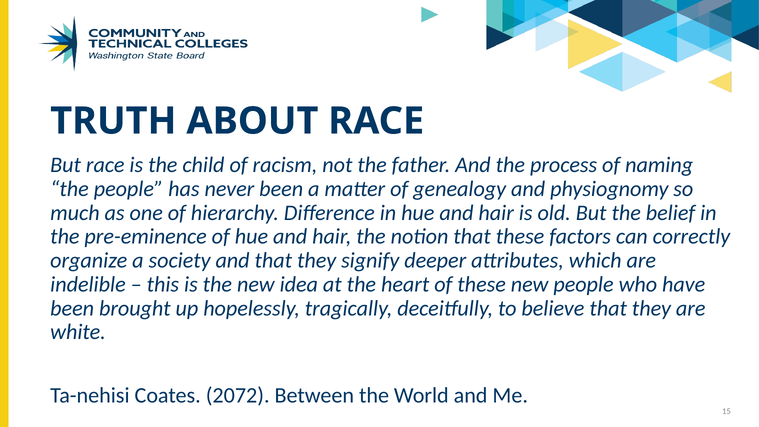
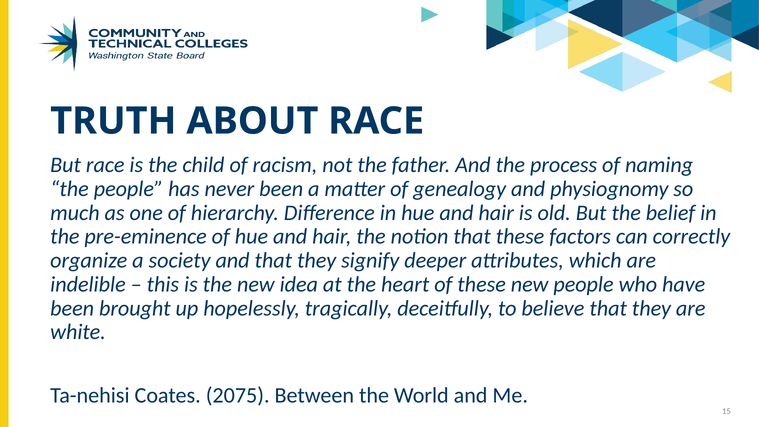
2072: 2072 -> 2075
